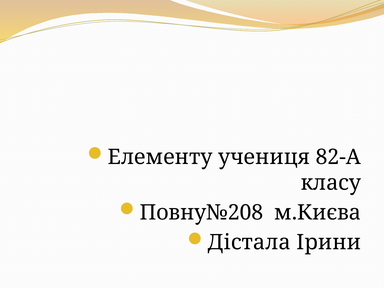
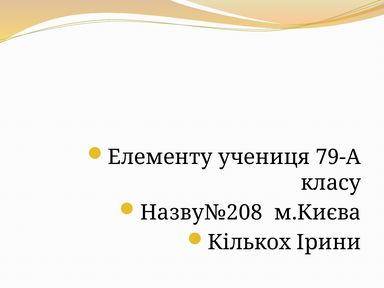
82-А: 82-А -> 79-А
Повну№208: Повну№208 -> Назву№208
Дістала: Дістала -> Кількох
